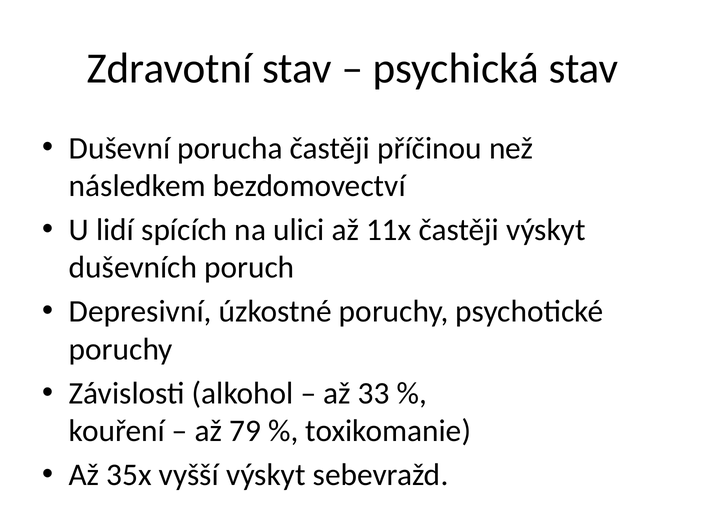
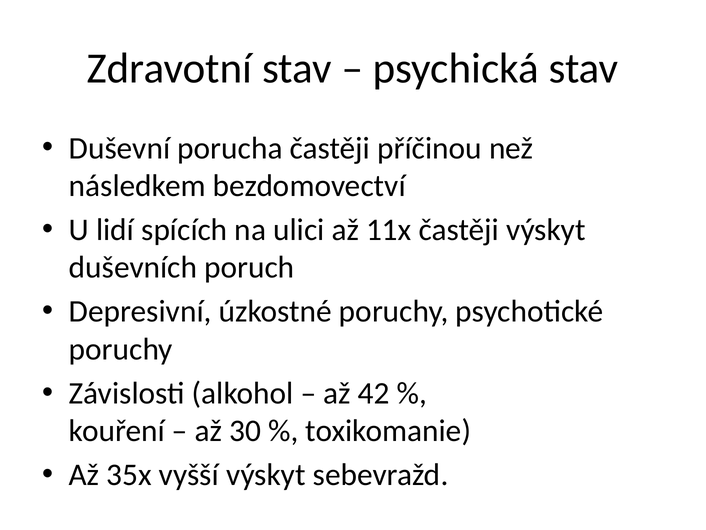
33: 33 -> 42
79: 79 -> 30
